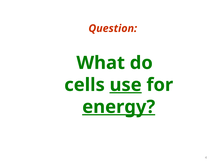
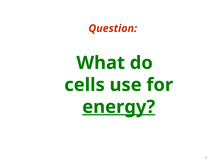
use underline: present -> none
